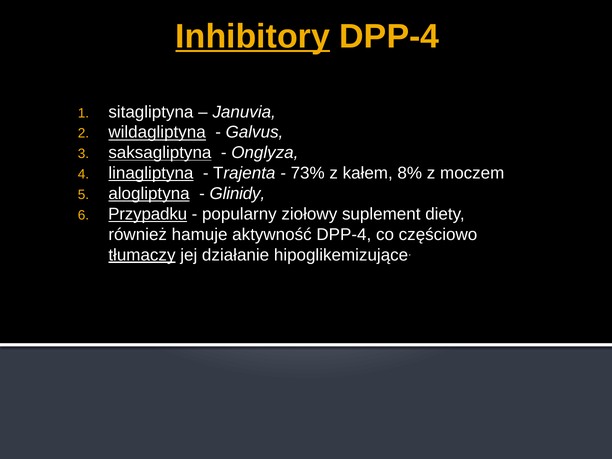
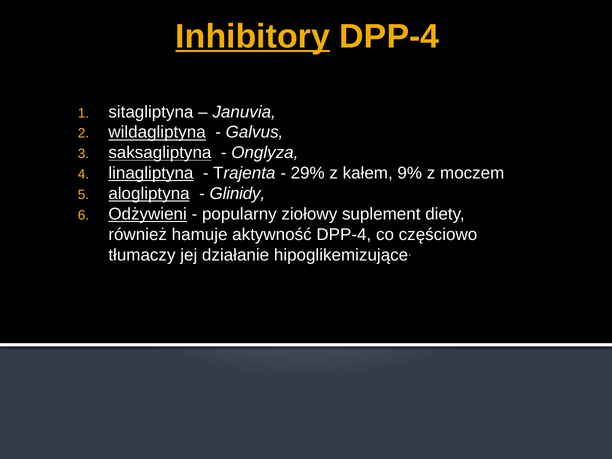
73%: 73% -> 29%
8%: 8% -> 9%
Przypadku: Przypadku -> Odżywieni
tłumaczy underline: present -> none
